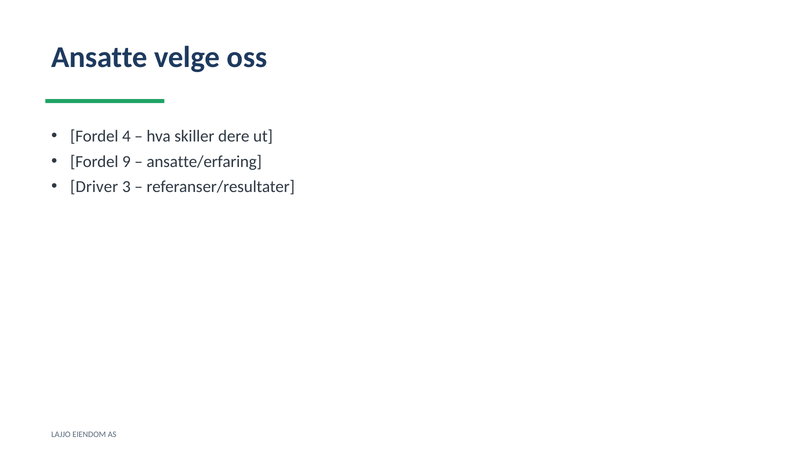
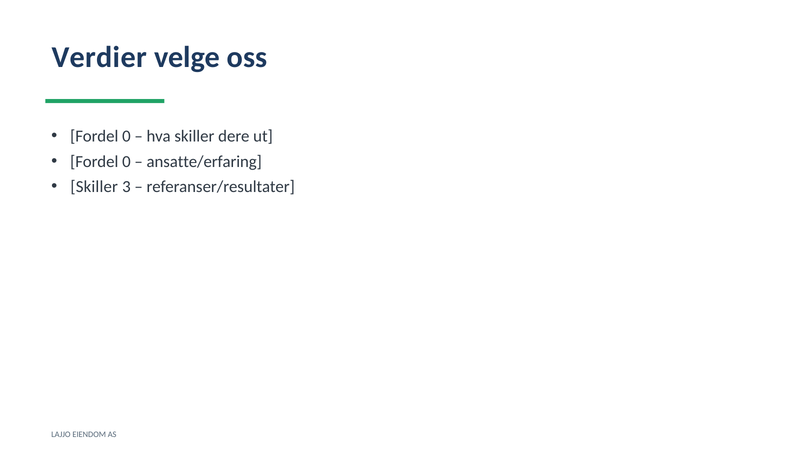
Ansatte: Ansatte -> Verdier
4 at (126, 137): 4 -> 0
9 at (126, 162): 9 -> 0
Driver at (94, 187): Driver -> Skiller
